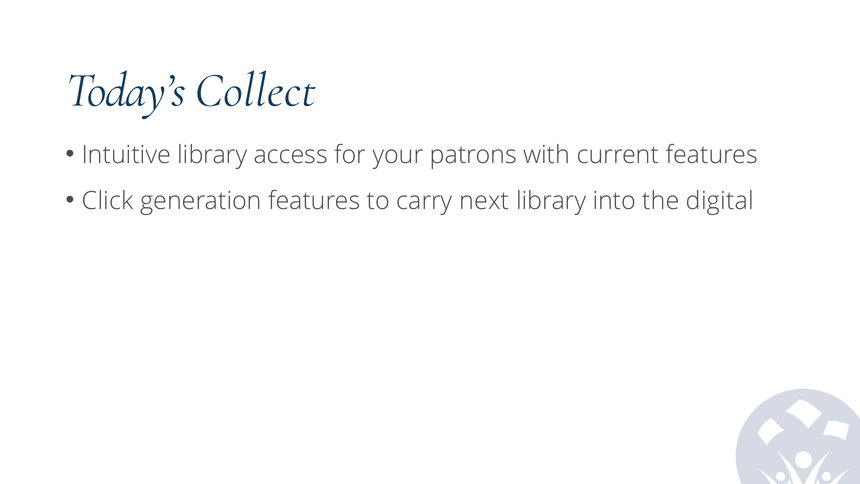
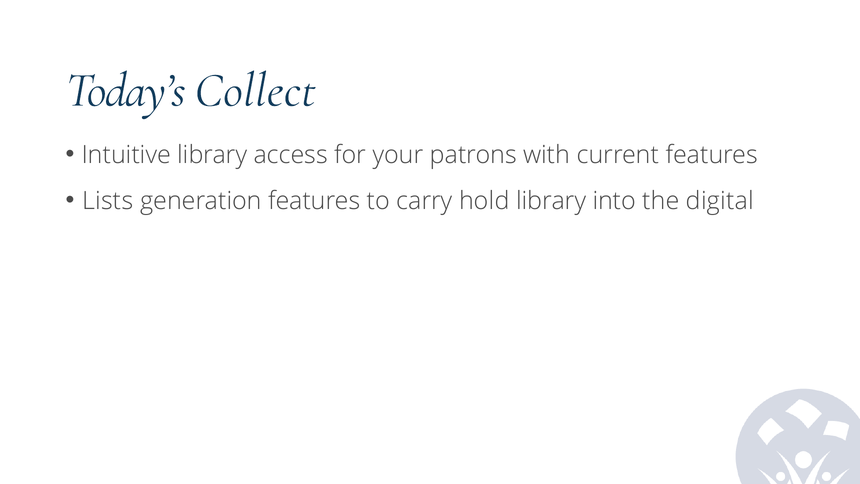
Click: Click -> Lists
next: next -> hold
